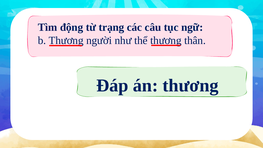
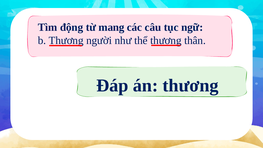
trạng: trạng -> mang
